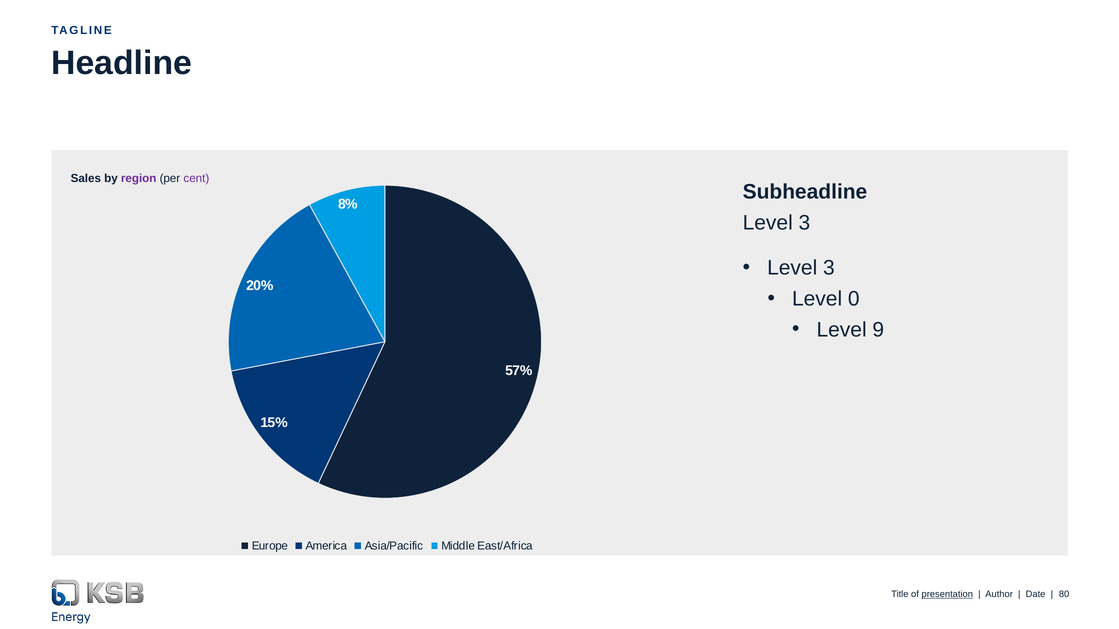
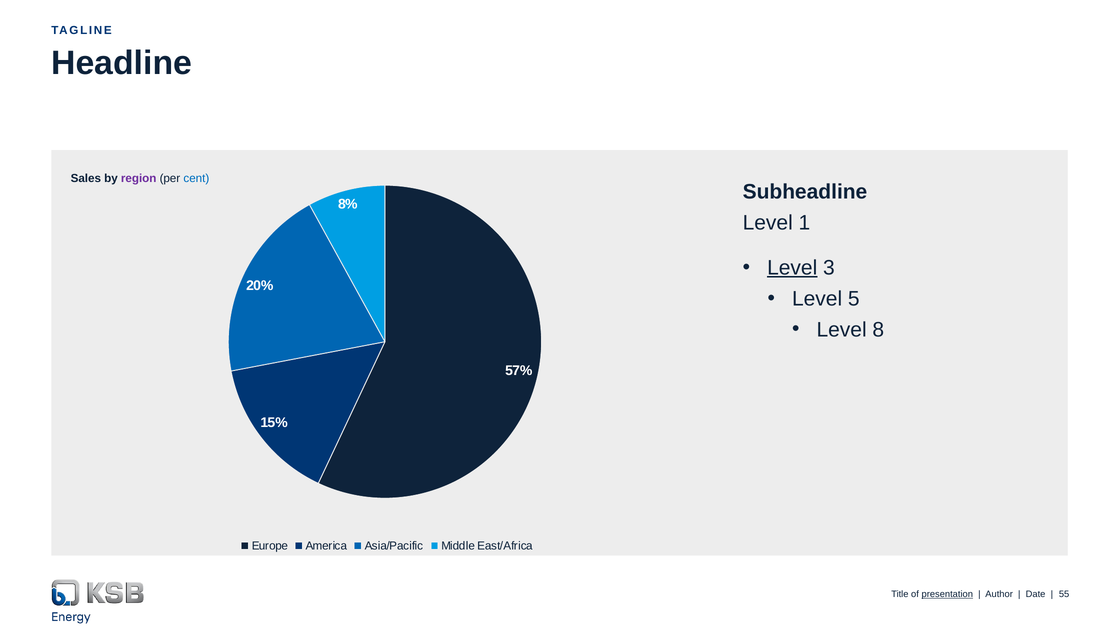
cent colour: purple -> blue
3 at (804, 223): 3 -> 1
Level at (792, 268) underline: none -> present
0: 0 -> 5
9: 9 -> 8
80: 80 -> 55
